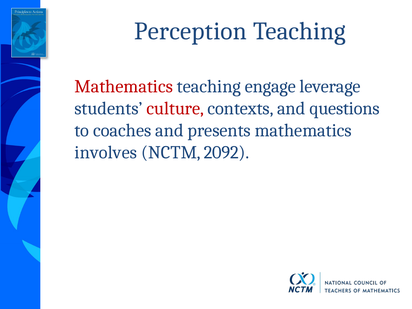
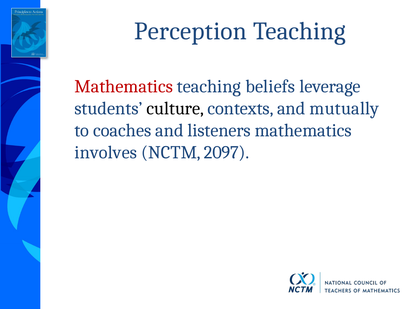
engage: engage -> beliefs
culture colour: red -> black
questions: questions -> mutually
presents: presents -> listeners
2092: 2092 -> 2097
